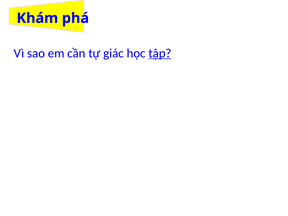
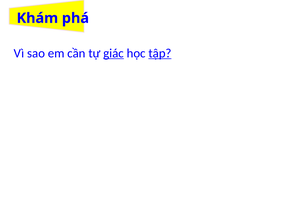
giác underline: none -> present
